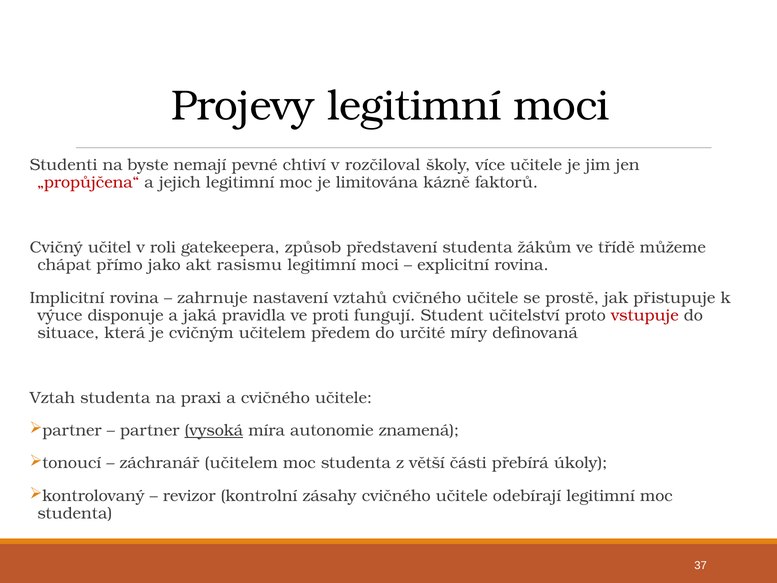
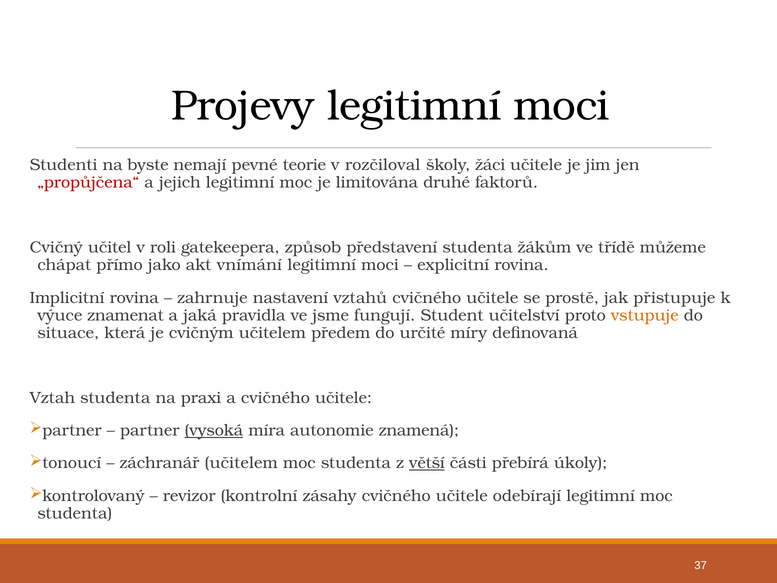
chtiví: chtiví -> teorie
více: více -> žáci
kázně: kázně -> druhé
rasismu: rasismu -> vnímání
disponuje: disponuje -> znamenat
proti: proti -> jsme
vstupuje colour: red -> orange
větší underline: none -> present
